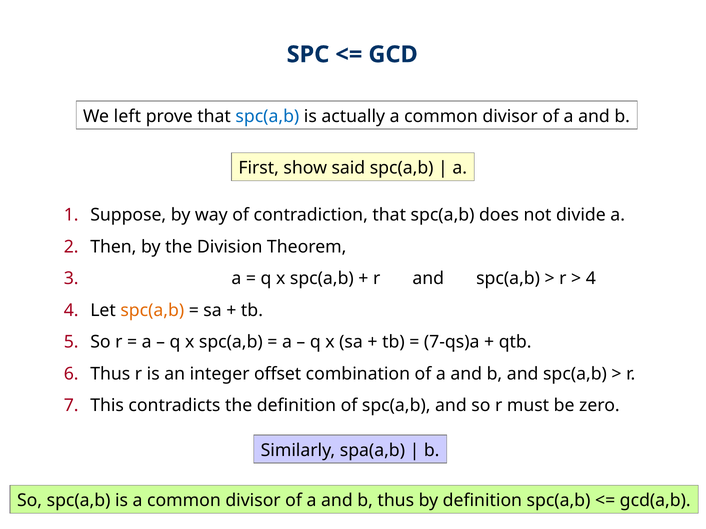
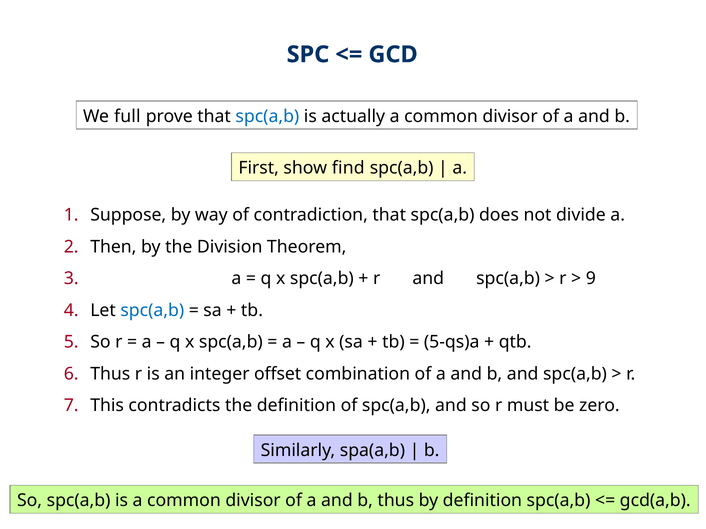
left: left -> full
said: said -> find
4 at (591, 279): 4 -> 9
spc(a,b at (152, 311) colour: orange -> blue
7-qs)a: 7-qs)a -> 5-qs)a
